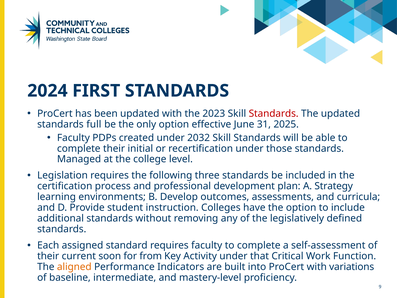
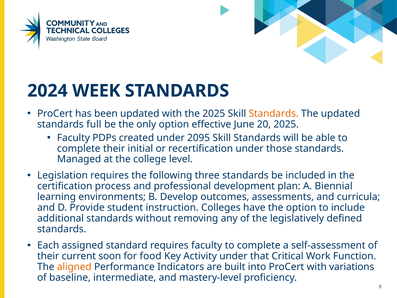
FIRST: FIRST -> WEEK
the 2023: 2023 -> 2025
Standards at (274, 113) colour: red -> orange
31: 31 -> 20
2032: 2032 -> 2095
Strategy: Strategy -> Biennial
from: from -> food
